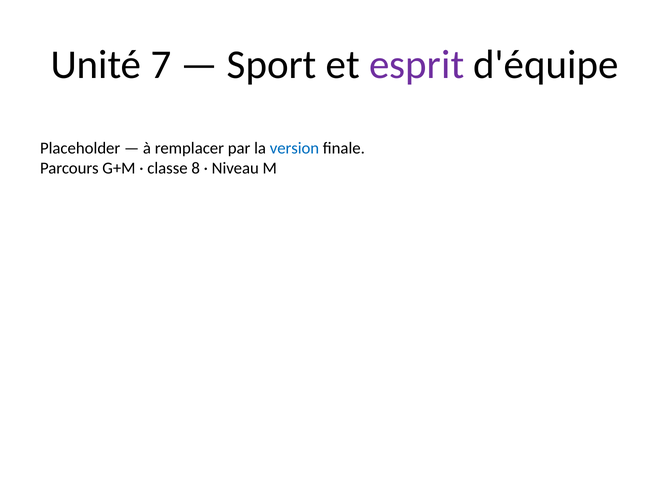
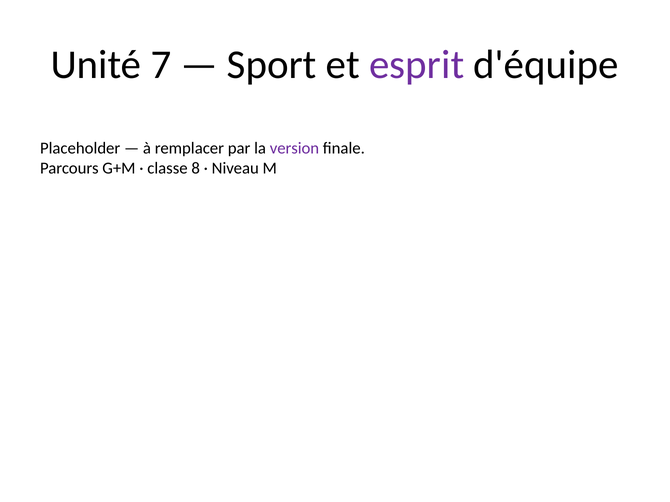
version colour: blue -> purple
